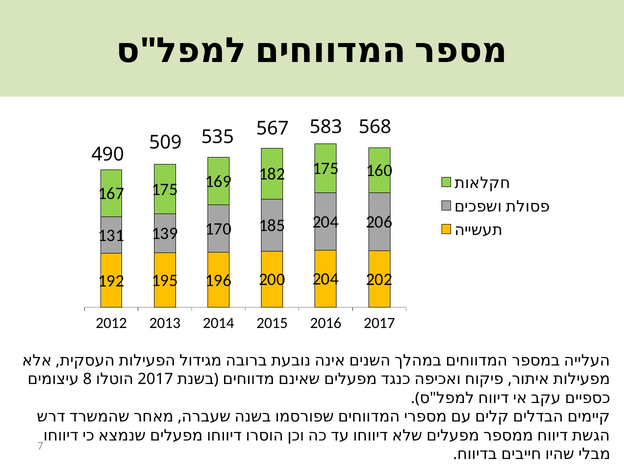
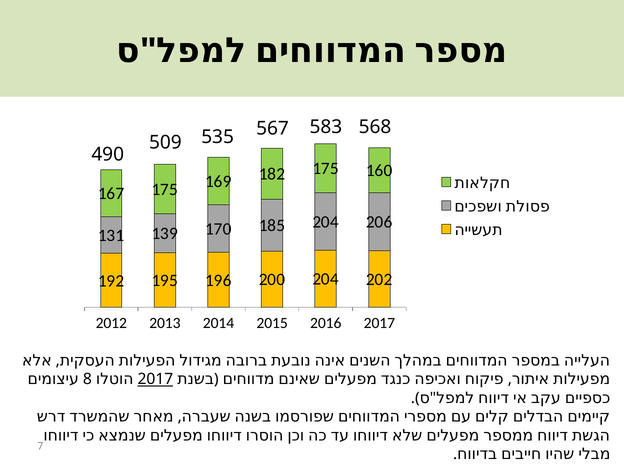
2017 at (155, 379) underline: none -> present
